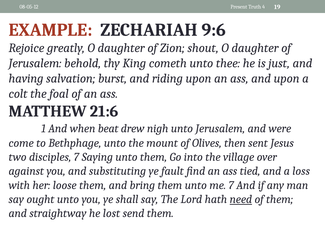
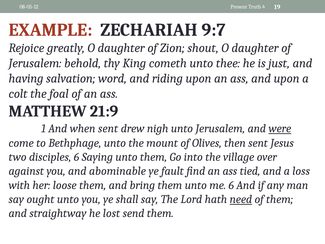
9:6: 9:6 -> 9:7
burst: burst -> word
21:6: 21:6 -> 21:9
when beat: beat -> sent
were underline: none -> present
disciples 7: 7 -> 6
substituting: substituting -> abominable
me 7: 7 -> 6
